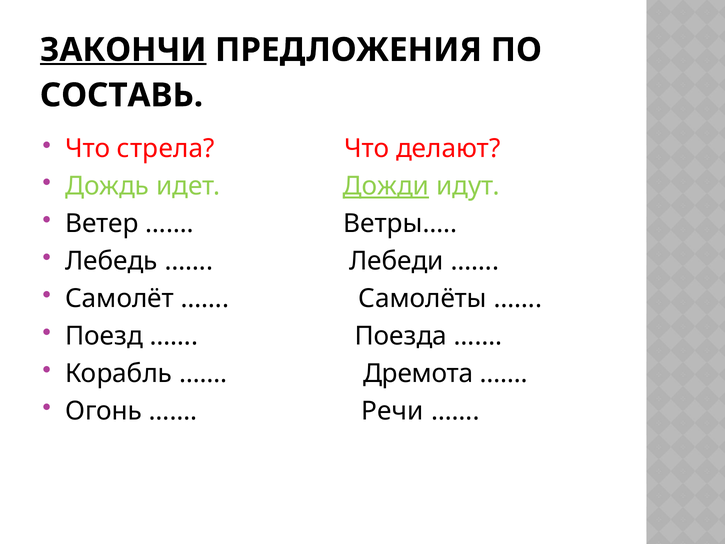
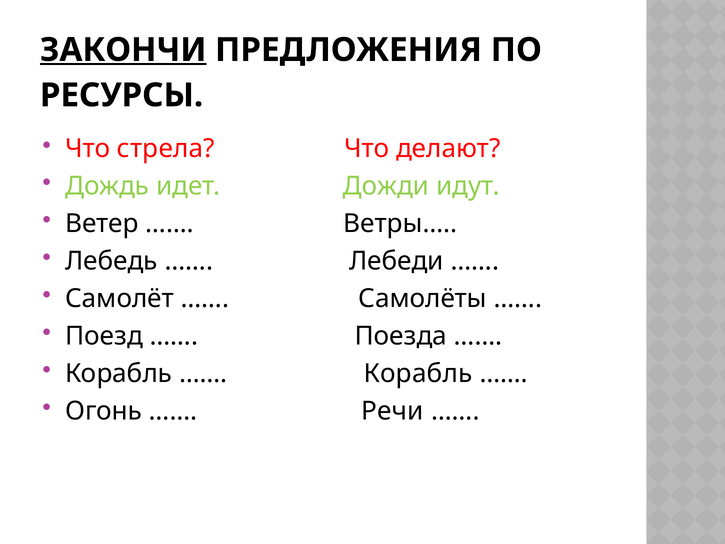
СОСТАВЬ: СОСТАВЬ -> РЕСУРСЫ
Дожди underline: present -> none
Дремота at (418, 373): Дремота -> Корабль
